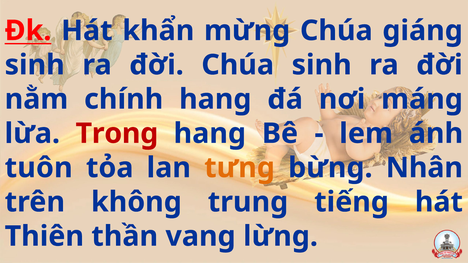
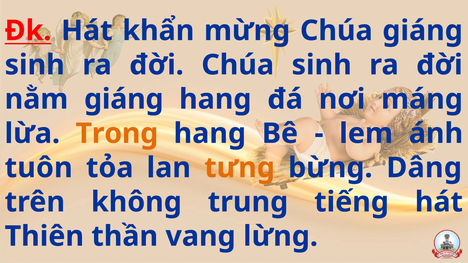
nằm chính: chính -> giáng
Trong colour: red -> orange
Nhân: Nhân -> Dâng
